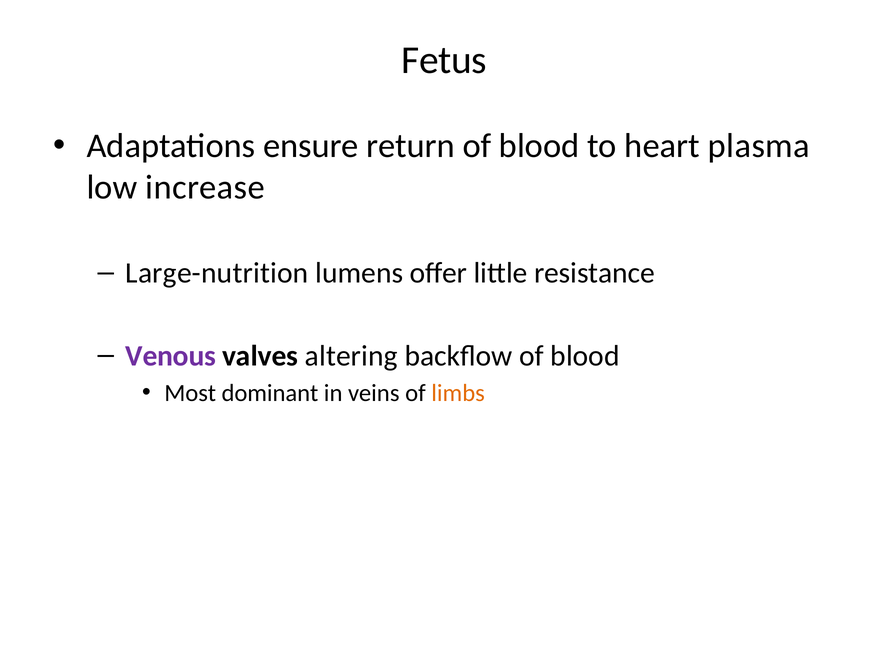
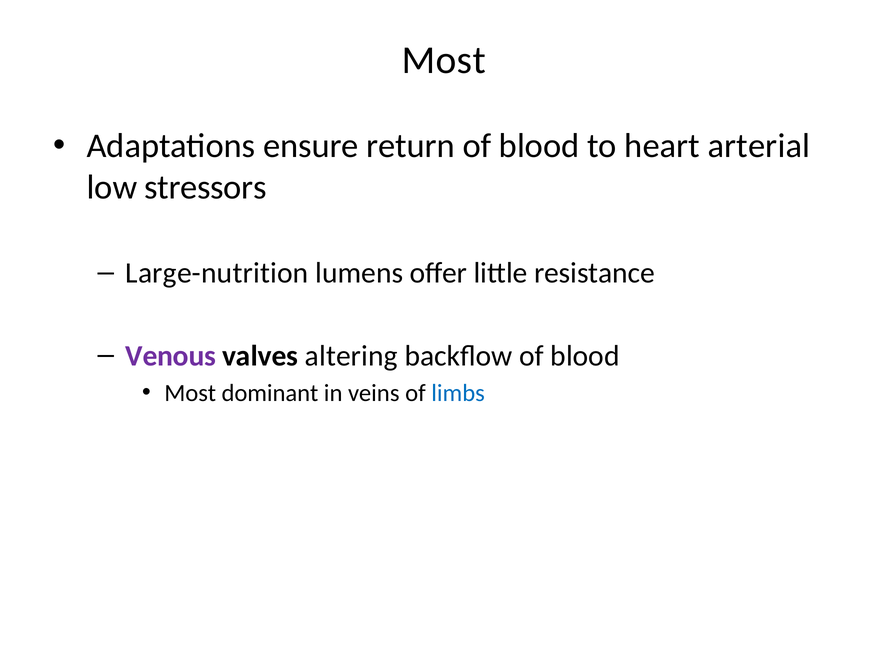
Fetus at (444, 60): Fetus -> Most
plasma: plasma -> arterial
increase: increase -> stressors
limbs colour: orange -> blue
